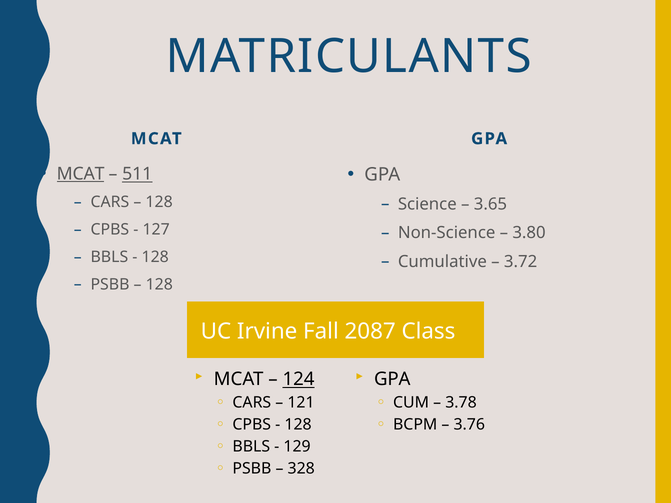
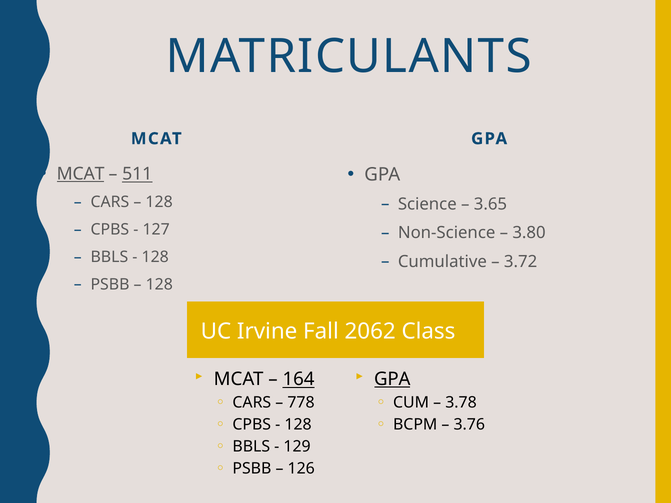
2087: 2087 -> 2062
124: 124 -> 164
GPA at (392, 379) underline: none -> present
121: 121 -> 778
328: 328 -> 126
